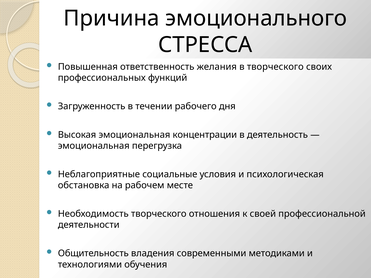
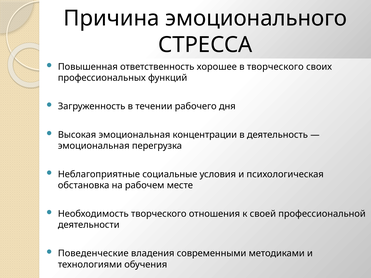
желания: желания -> хорошее
Общительность: Общительность -> Поведенческие
